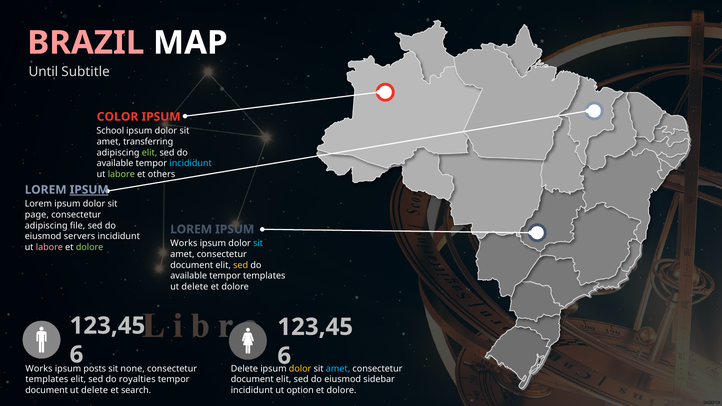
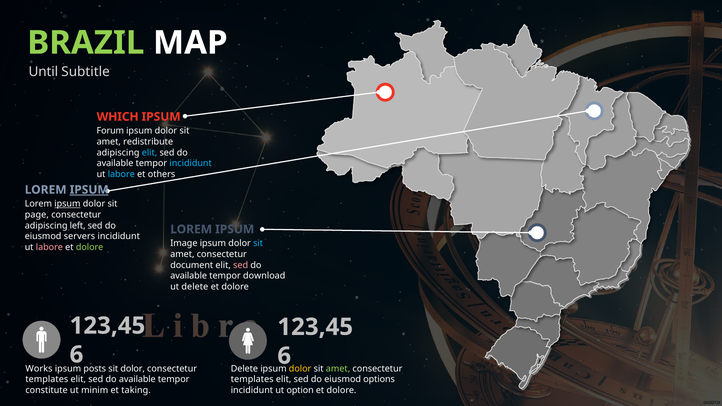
BRAZIL colour: pink -> light green
COLOR: COLOR -> WHICH
School: School -> Forum
transferring: transferring -> redistribute
elit at (149, 153) colour: light green -> light blue
labore at (121, 174) colour: light green -> light blue
ipsum at (67, 204) underline: none -> present
file: file -> left
Works at (184, 244): Works -> Image
sed at (241, 265) colour: yellow -> pink
tempor templates: templates -> download
sit none: none -> dolor
amet at (338, 369) colour: light blue -> light green
royalties at (137, 380): royalties -> available
document at (252, 380): document -> templates
sidebar: sidebar -> options
document at (47, 390): document -> constitute
delete at (95, 390): delete -> minim
search: search -> taking
